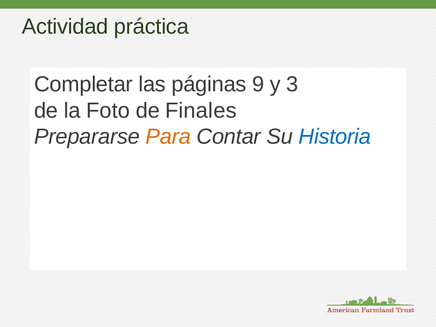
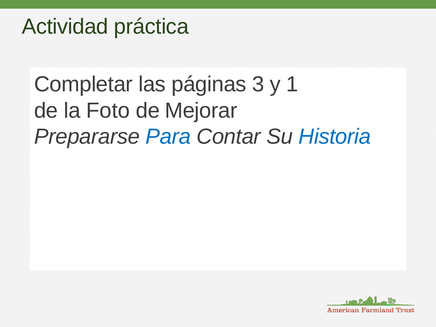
9: 9 -> 3
3: 3 -> 1
Finales: Finales -> Mejorar
Para colour: orange -> blue
